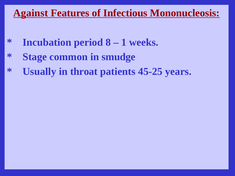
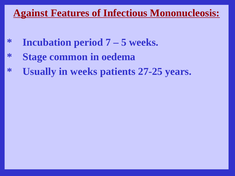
8: 8 -> 7
1: 1 -> 5
smudge: smudge -> oedema
in throat: throat -> weeks
45-25: 45-25 -> 27-25
